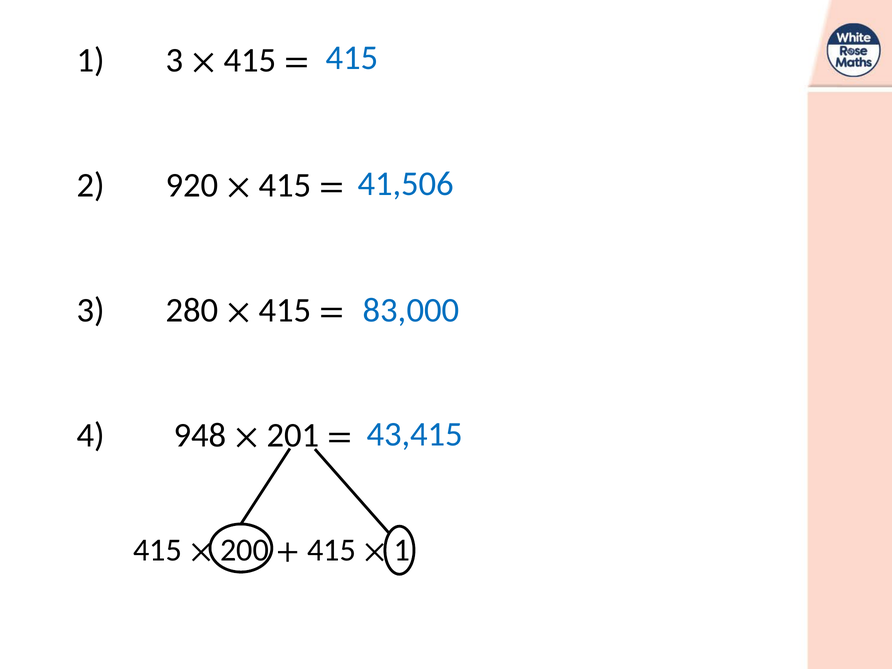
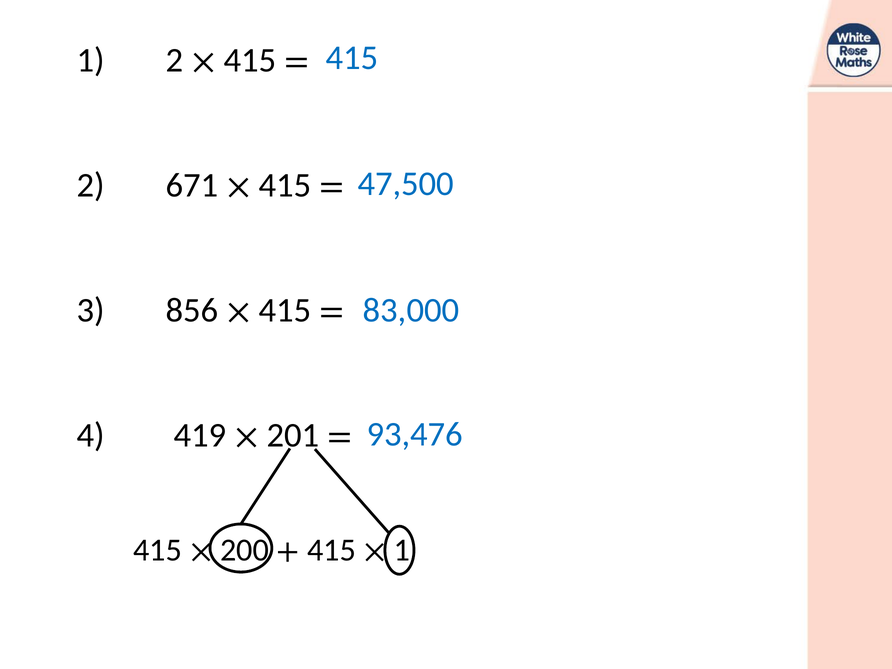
1 3: 3 -> 2
41,506: 41,506 -> 47,500
920: 920 -> 671
280: 280 -> 856
43,415: 43,415 -> 93,476
948: 948 -> 419
